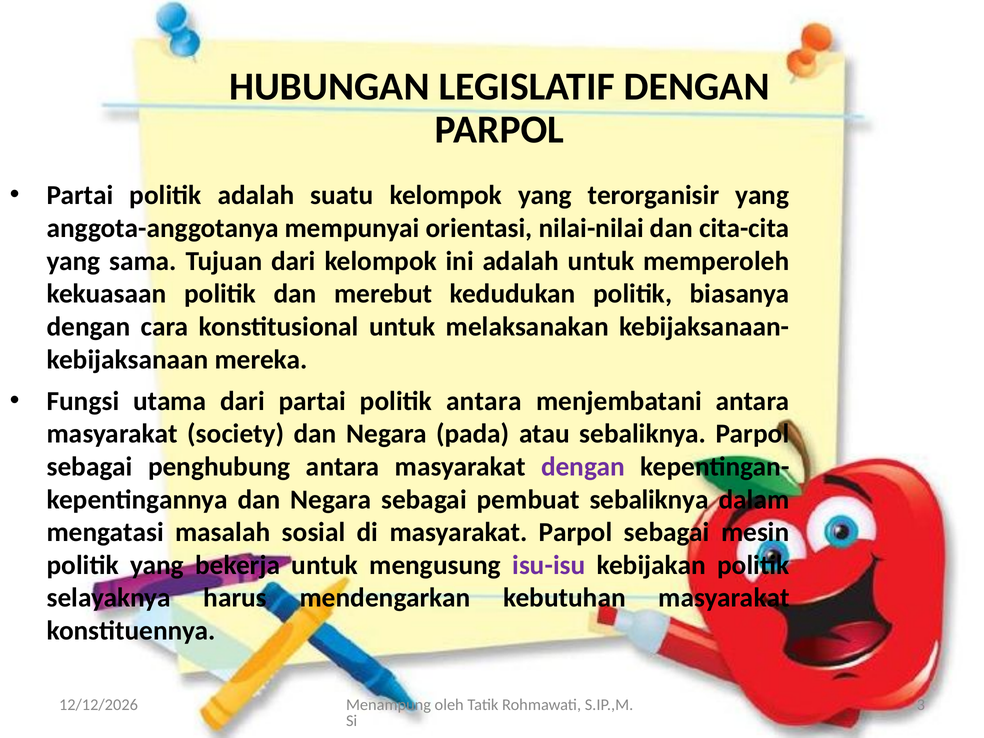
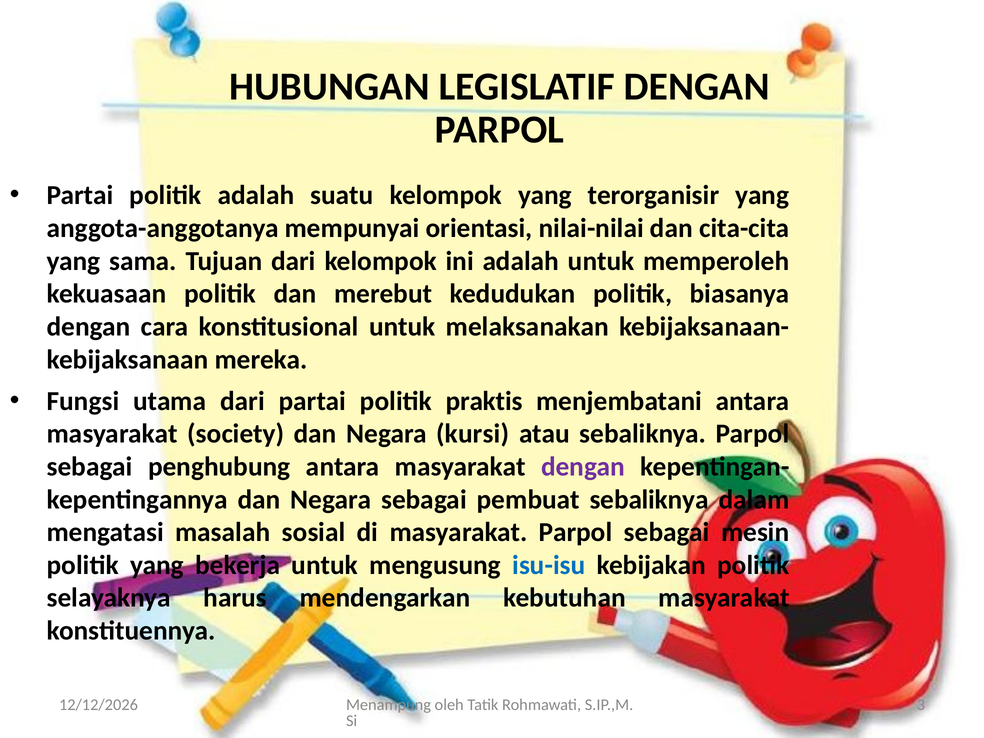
politik antara: antara -> praktis
pada: pada -> kursi
isu-isu colour: purple -> blue
